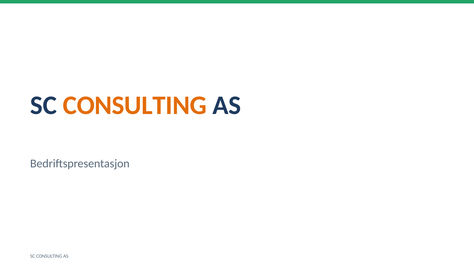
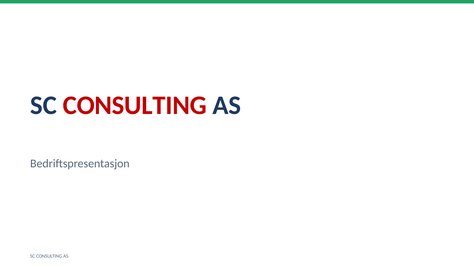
CONSULTING at (135, 105) colour: orange -> red
